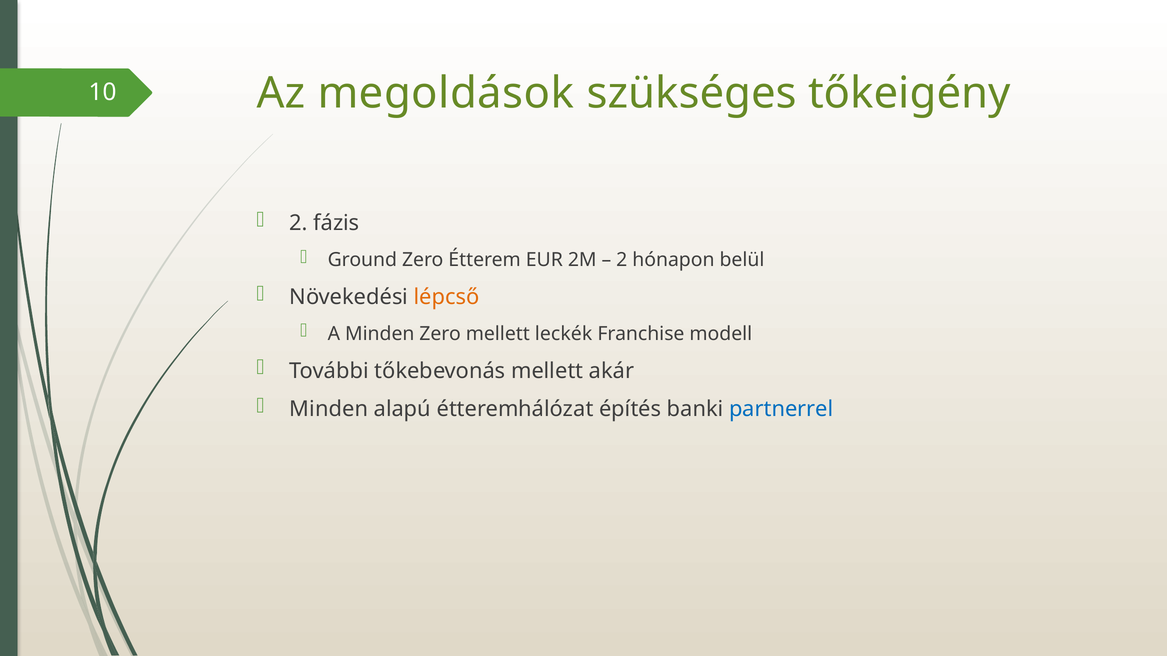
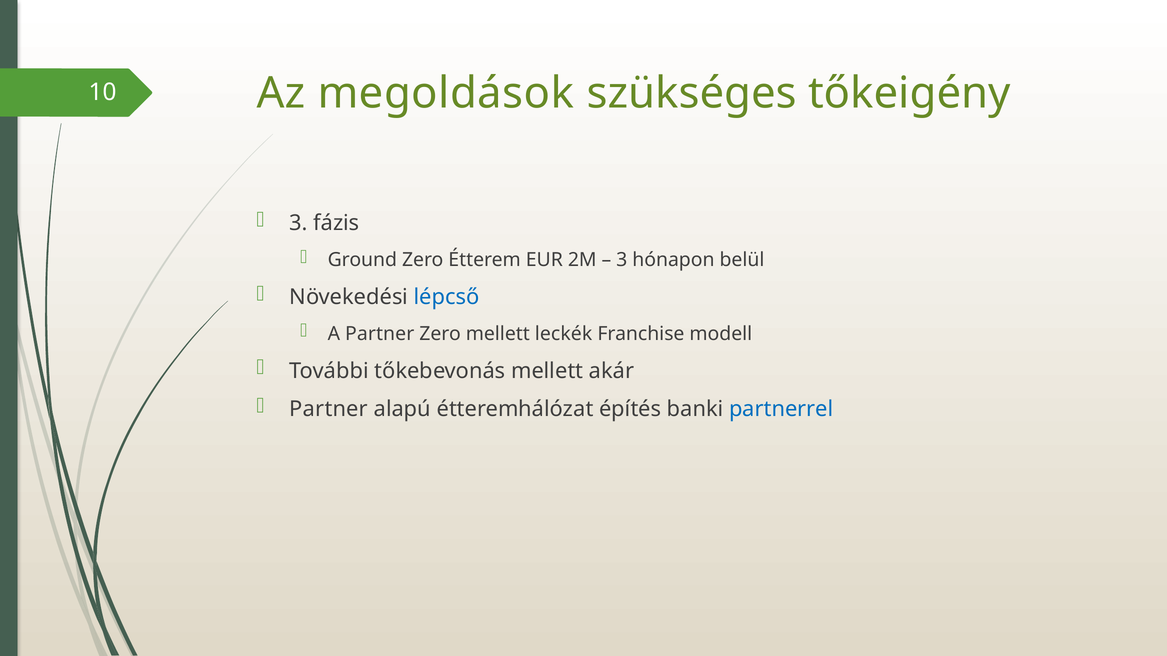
2 at (299, 223): 2 -> 3
2 at (622, 260): 2 -> 3
lépcső colour: orange -> blue
A Minden: Minden -> Partner
Minden at (329, 409): Minden -> Partner
